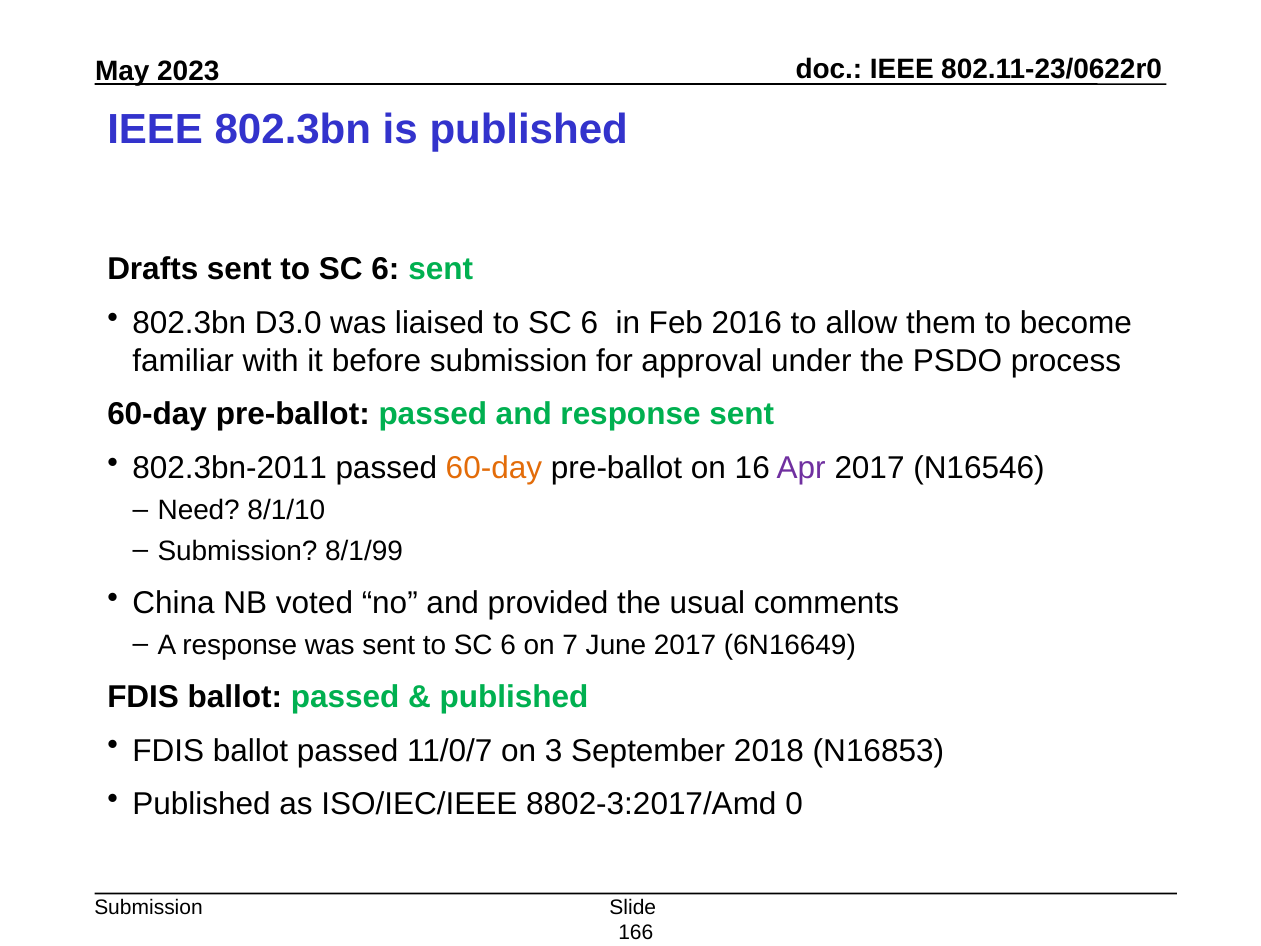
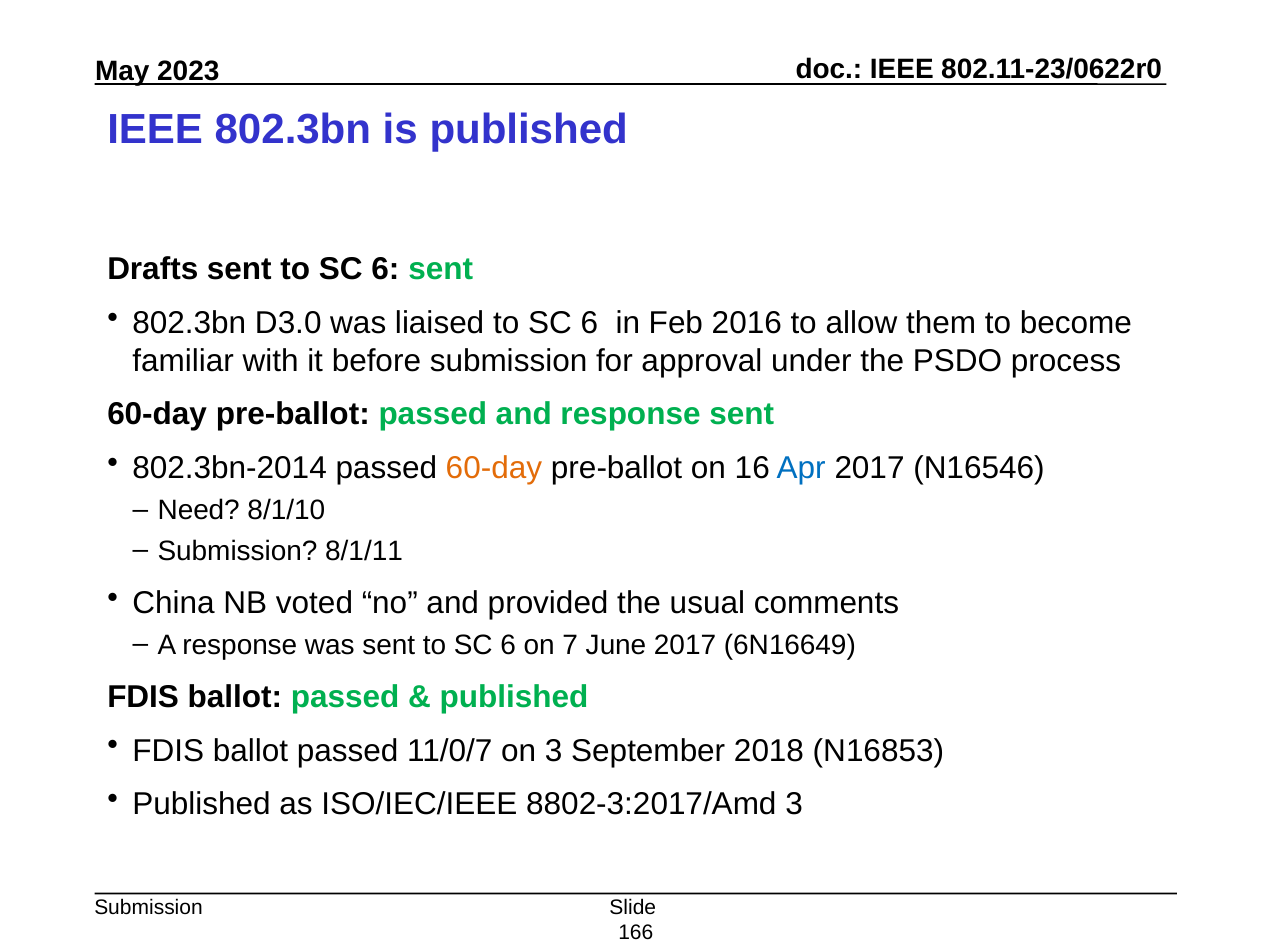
802.3bn-2011: 802.3bn-2011 -> 802.3bn-2014
Apr colour: purple -> blue
8/1/99: 8/1/99 -> 8/1/11
8802-3:2017/Amd 0: 0 -> 3
